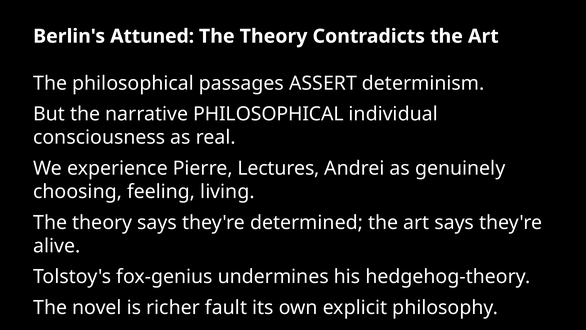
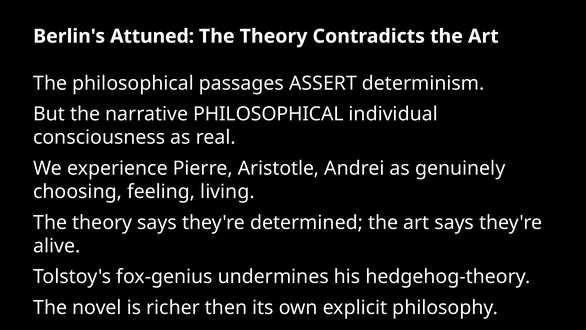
Lectures: Lectures -> Aristotle
fault: fault -> then
